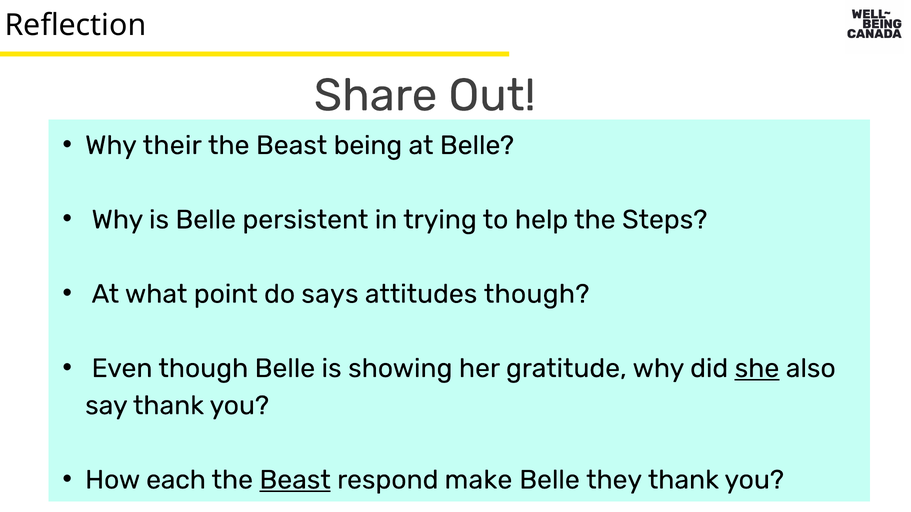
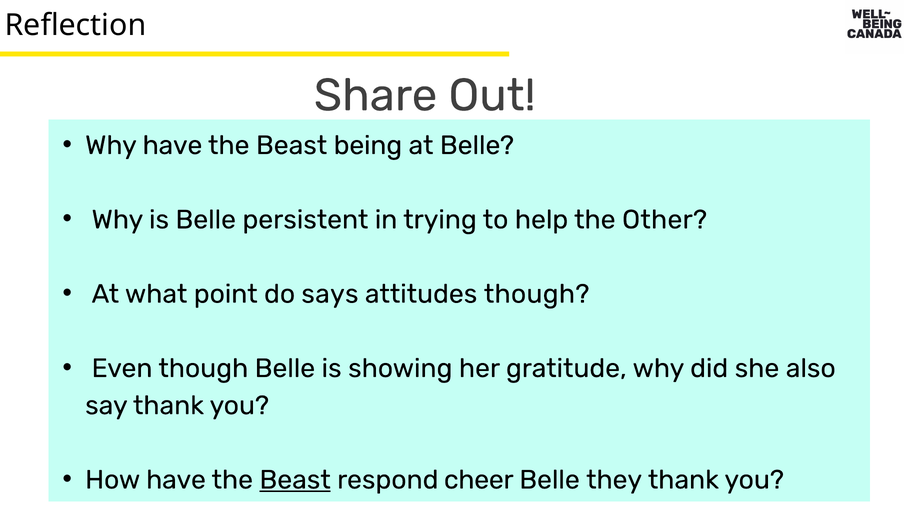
Why their: their -> have
Steps: Steps -> Other
she underline: present -> none
How each: each -> have
make: make -> cheer
